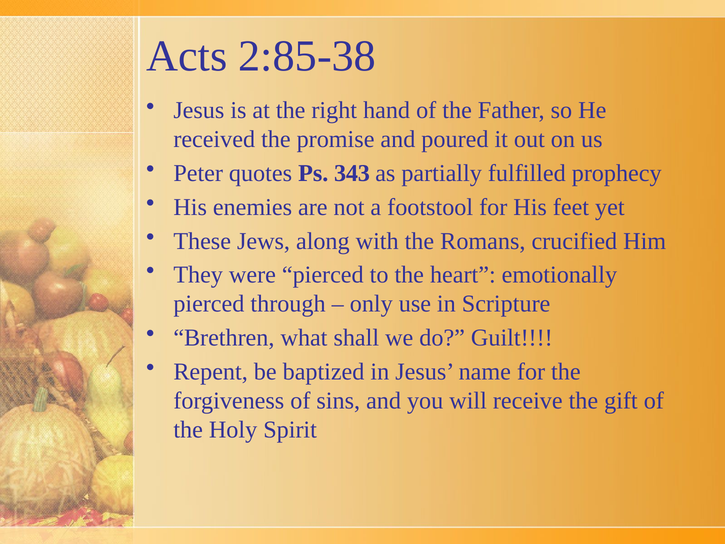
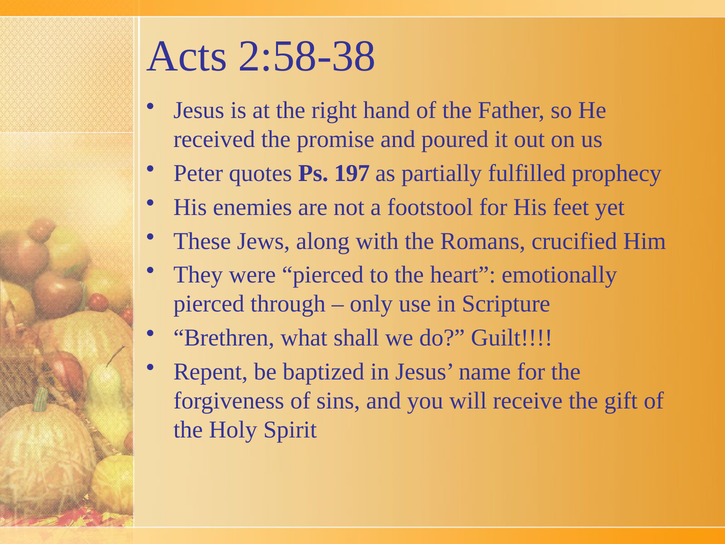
2:85-38: 2:85-38 -> 2:58-38
343: 343 -> 197
